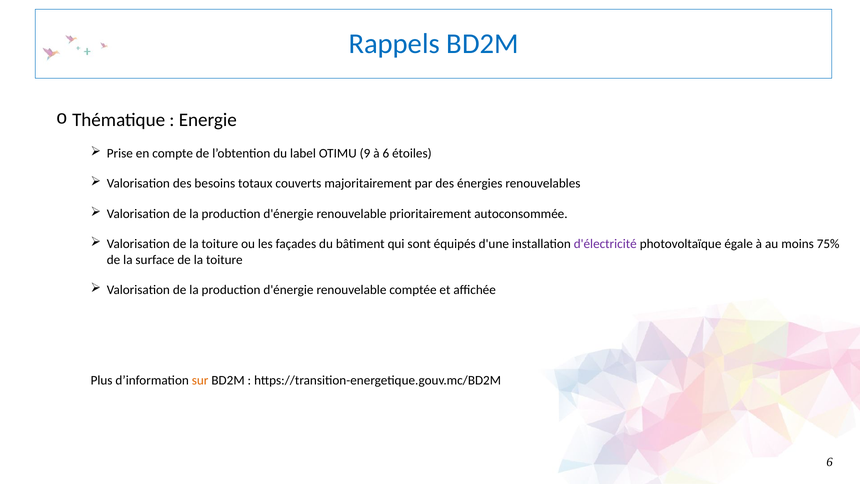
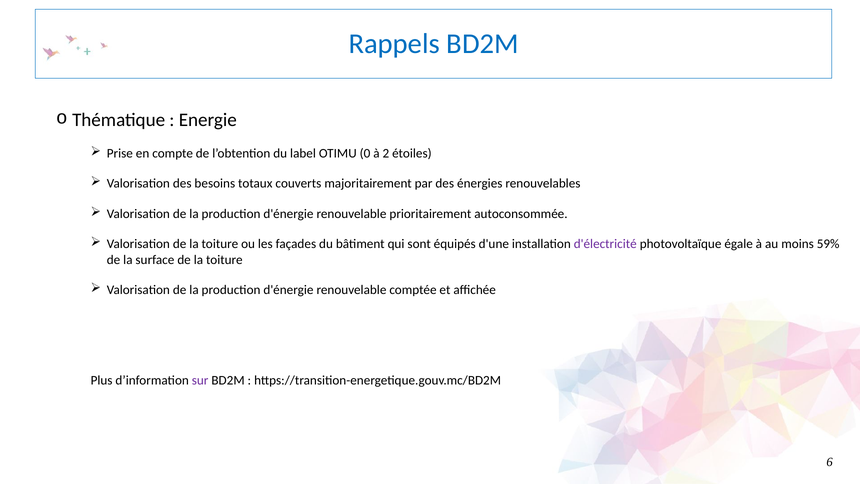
9: 9 -> 0
à 6: 6 -> 2
75%: 75% -> 59%
sur colour: orange -> purple
